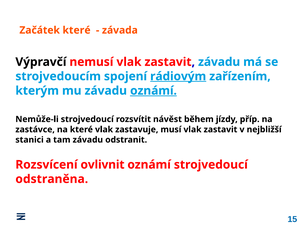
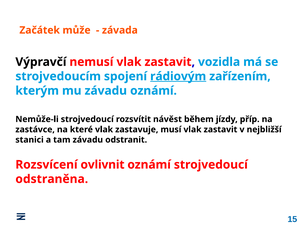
Začátek které: které -> může
zastavit závadu: závadu -> vozidla
oznámí at (153, 91) underline: present -> none
